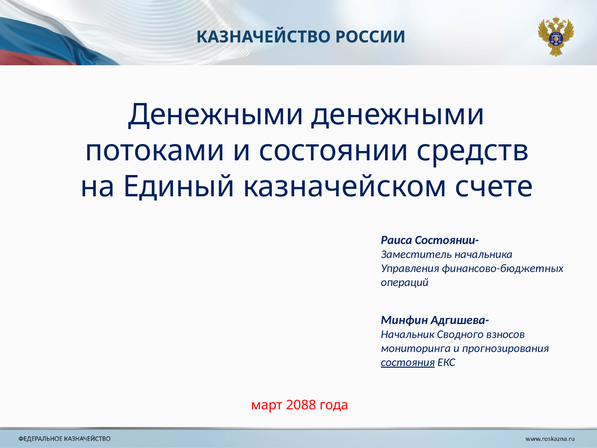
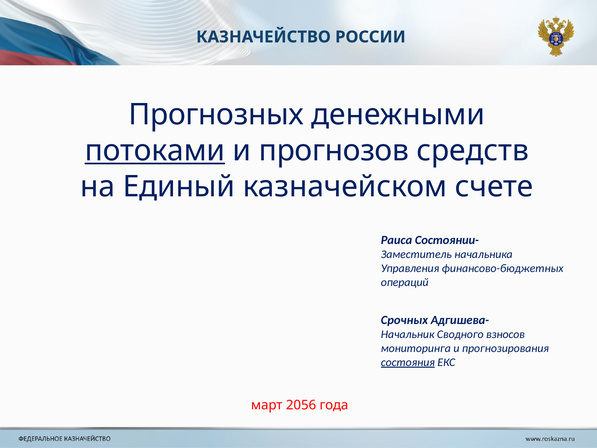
Денежными at (216, 115): Денежными -> Прогнозных
потоками underline: none -> present
состоянии: состоянии -> прогнозов
Минфин: Минфин -> Срочных
2088: 2088 -> 2056
